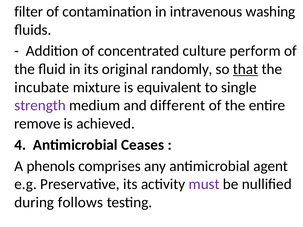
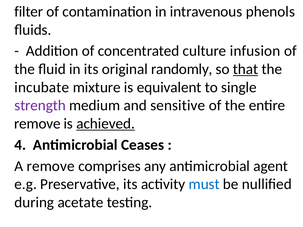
washing: washing -> phenols
perform: perform -> infusion
different: different -> sensitive
achieved underline: none -> present
A phenols: phenols -> remove
must colour: purple -> blue
follows: follows -> acetate
